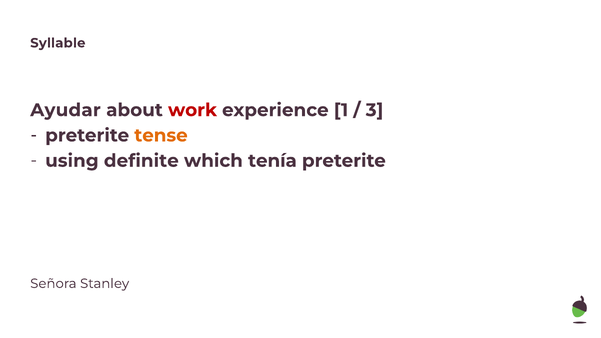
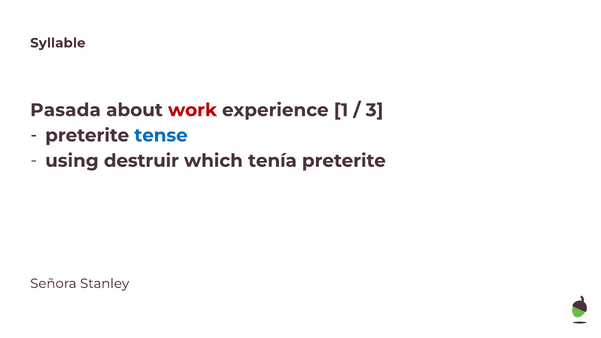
Ayudar: Ayudar -> Pasada
tense colour: orange -> blue
definite: definite -> destruir
